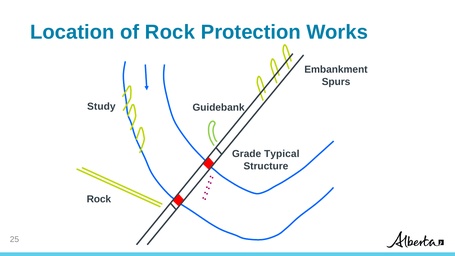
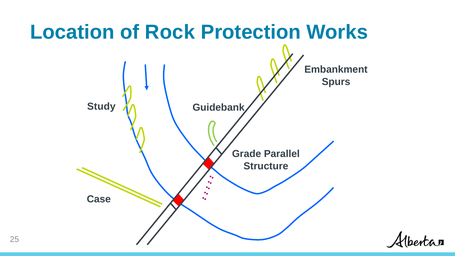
Typical: Typical -> Parallel
Rock at (99, 199): Rock -> Case
